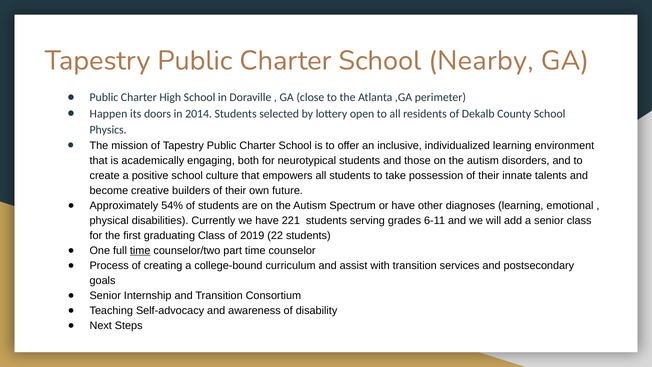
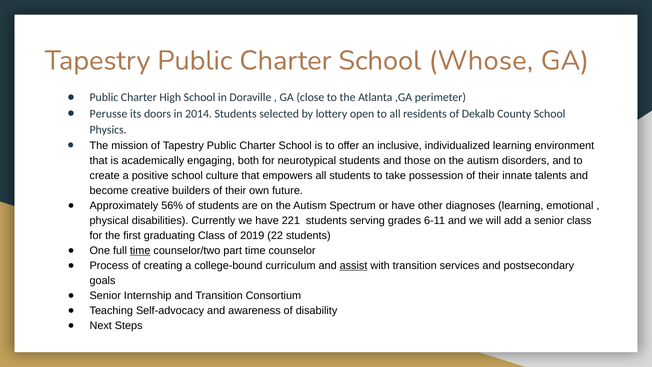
Nearby: Nearby -> Whose
Happen: Happen -> Perusse
54%: 54% -> 56%
assist underline: none -> present
